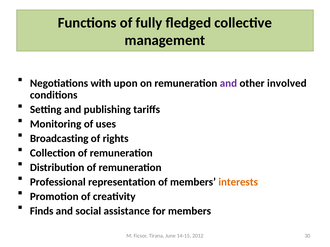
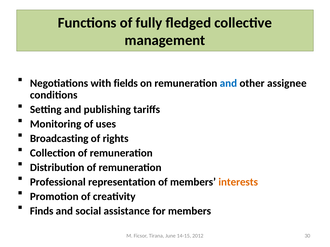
upon: upon -> fields
and at (228, 83) colour: purple -> blue
involved: involved -> assignee
